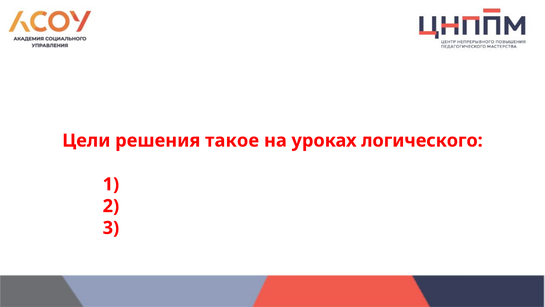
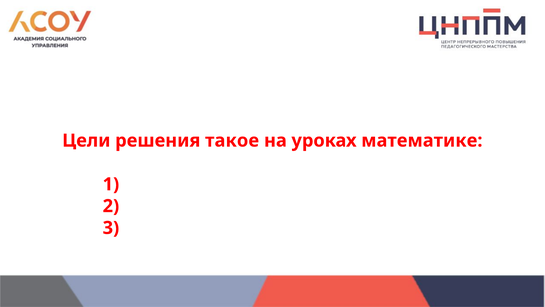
логического: логического -> математике
